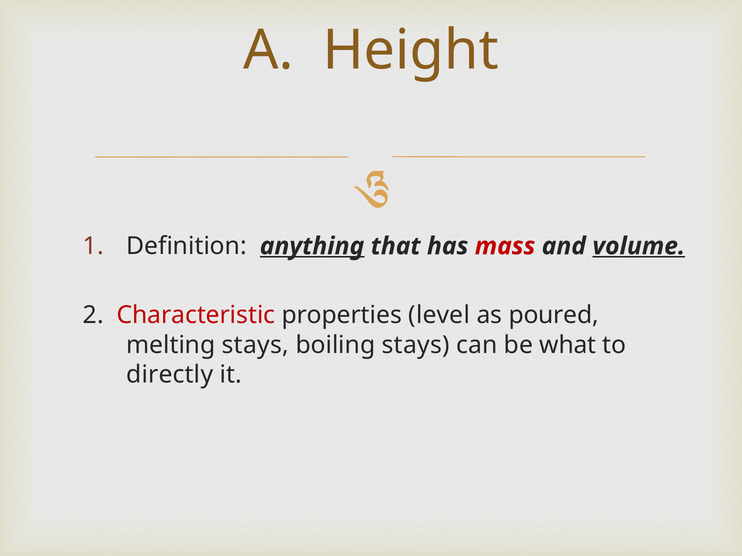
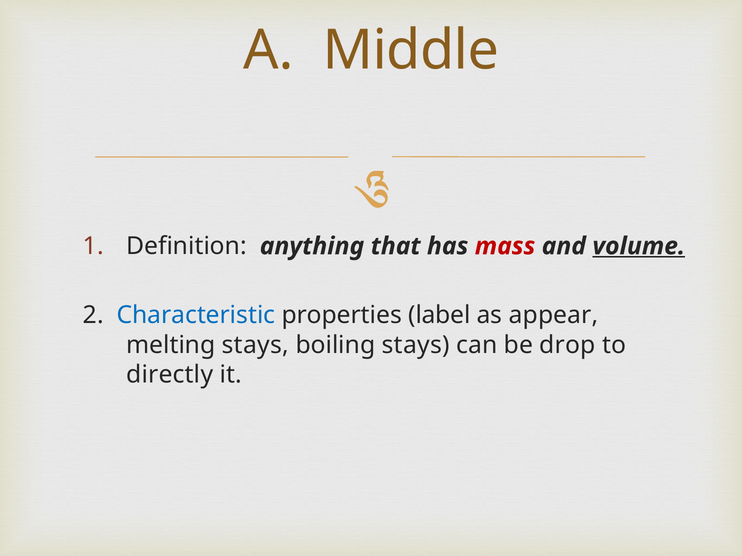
Height: Height -> Middle
anything underline: present -> none
Characteristic colour: red -> blue
level: level -> label
poured: poured -> appear
what: what -> drop
